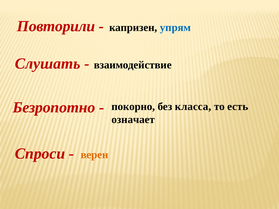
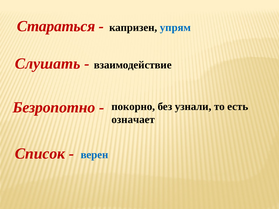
Повторили: Повторили -> Стараться
класса: класса -> узнали
Спроси: Спроси -> Список
верен colour: orange -> blue
